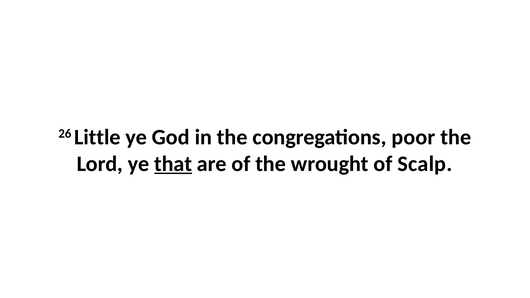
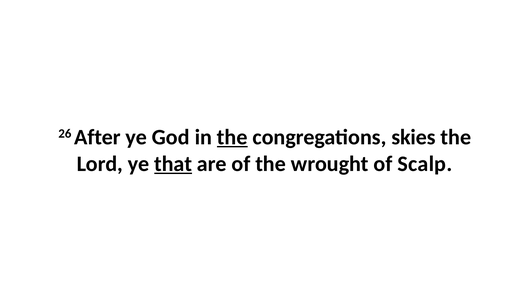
Little: Little -> After
the at (232, 137) underline: none -> present
poor: poor -> skies
